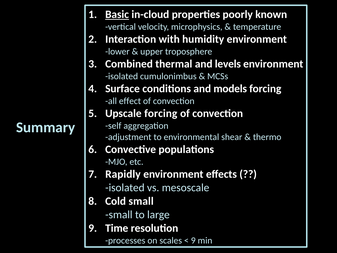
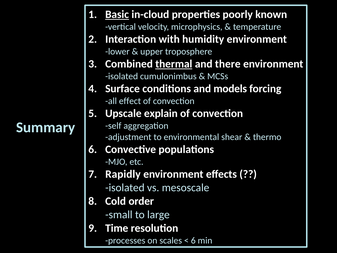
thermal underline: none -> present
levels: levels -> there
Upscale forcing: forcing -> explain
Cold small: small -> order
9 at (193, 240): 9 -> 6
